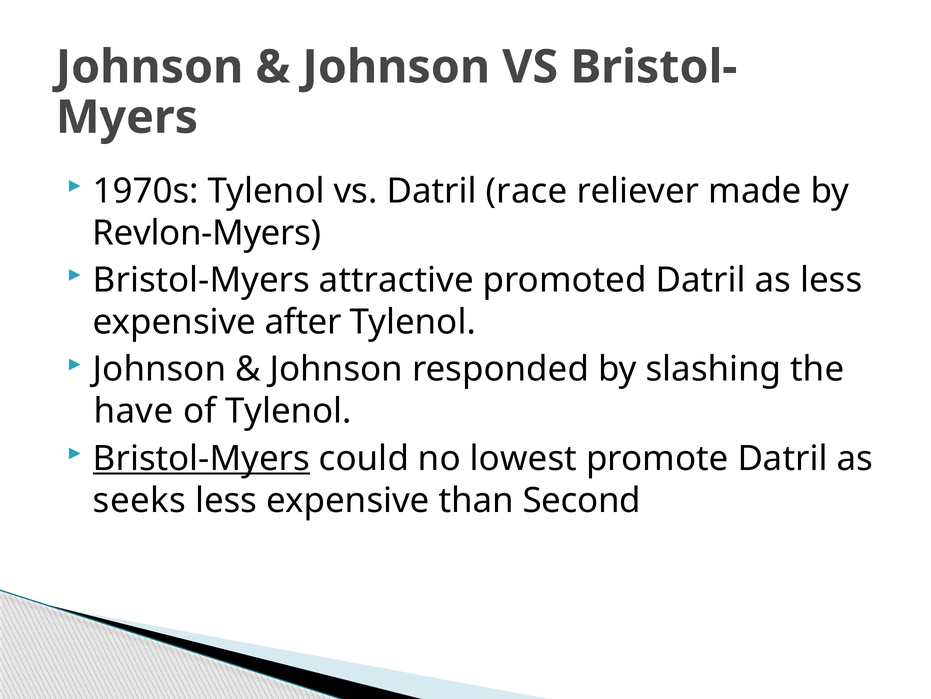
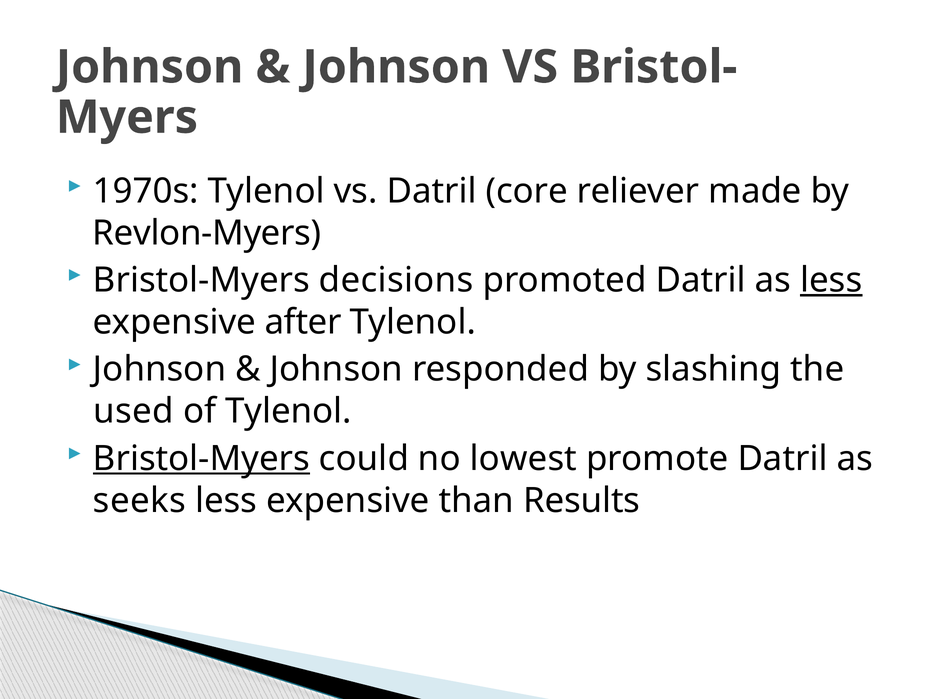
race: race -> core
attractive: attractive -> decisions
less at (831, 280) underline: none -> present
have: have -> used
Second: Second -> Results
